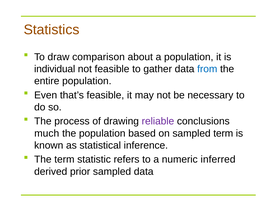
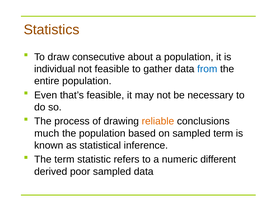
comparison: comparison -> consecutive
reliable colour: purple -> orange
inferred: inferred -> different
prior: prior -> poor
